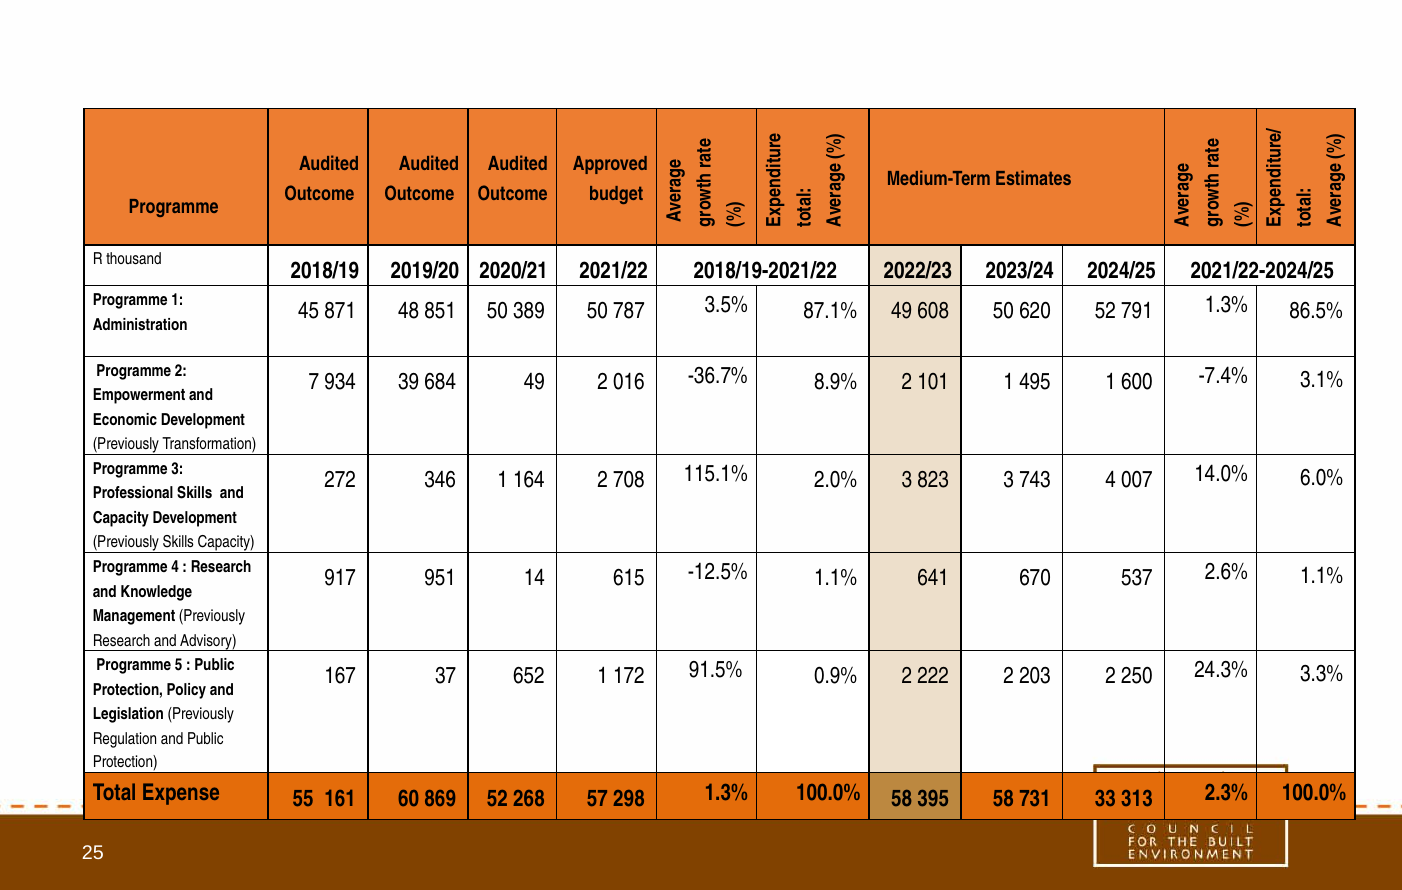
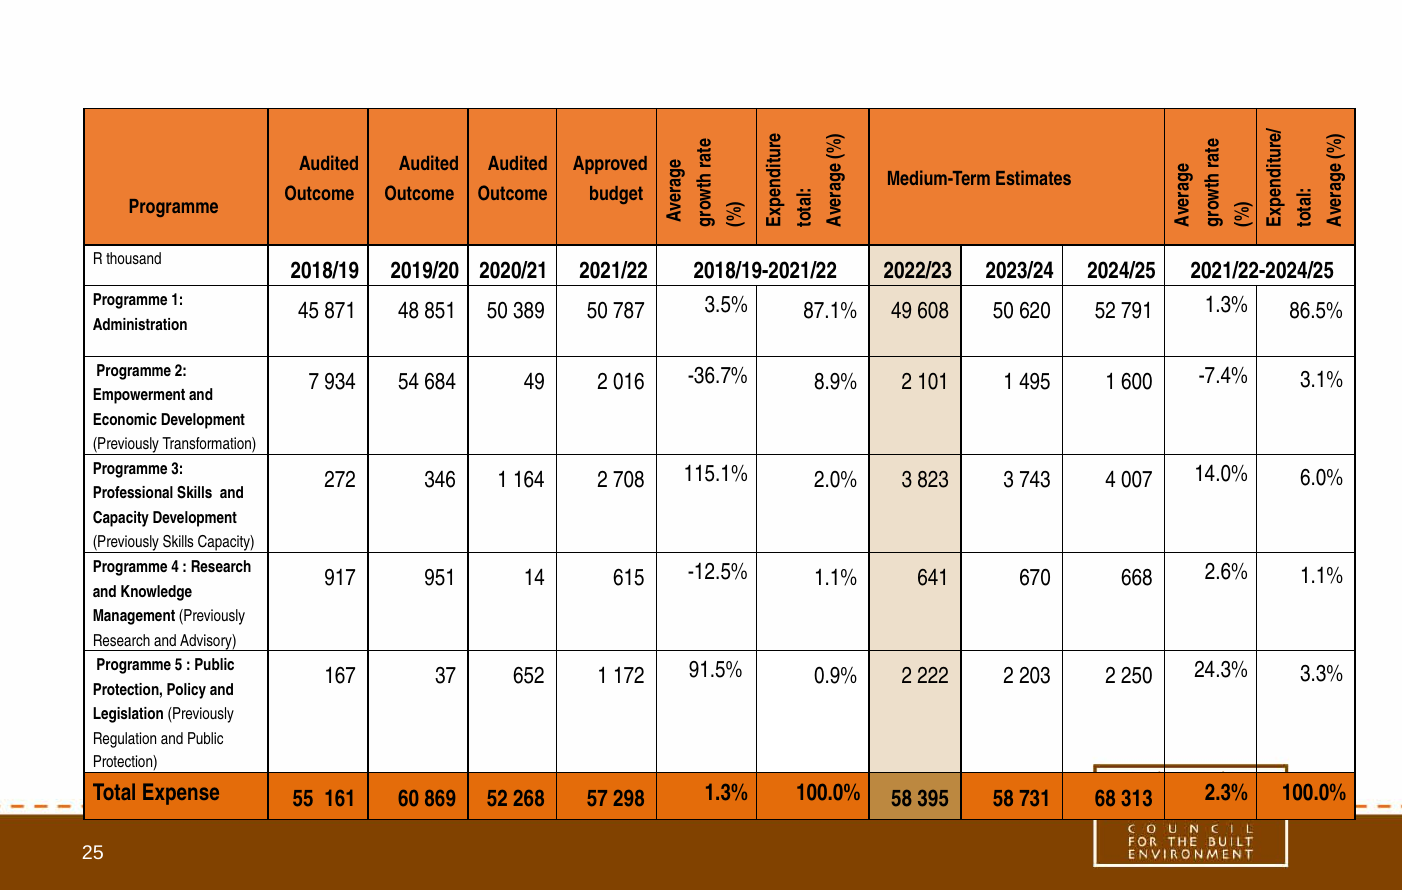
39: 39 -> 54
537: 537 -> 668
33: 33 -> 68
